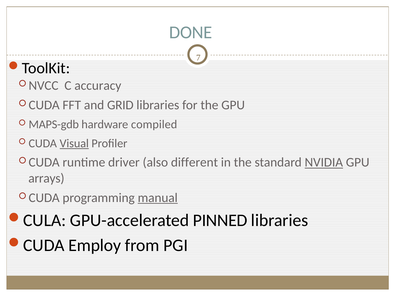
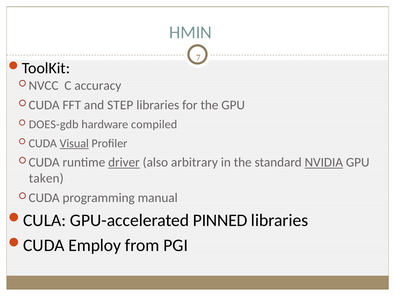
DONE: DONE -> HMIN
GRID: GRID -> STEP
MAPS-gdb: MAPS-gdb -> DOES-gdb
driver underline: none -> present
different: different -> arbitrary
arrays: arrays -> taken
manual underline: present -> none
